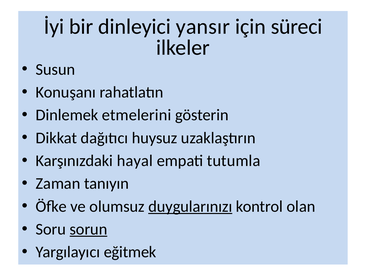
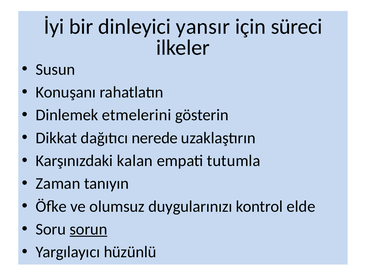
huysuz: huysuz -> nerede
hayal: hayal -> kalan
duygularınızı underline: present -> none
olan: olan -> elde
eğitmek: eğitmek -> hüzünlü
